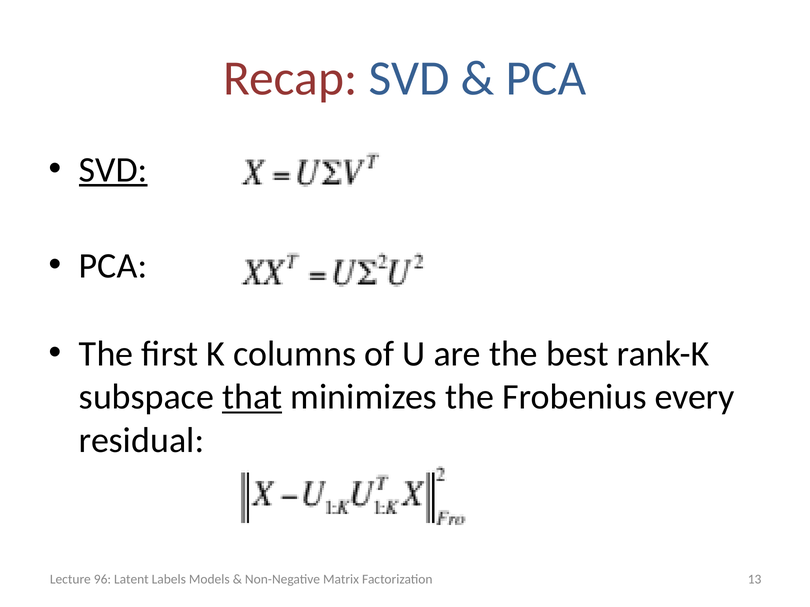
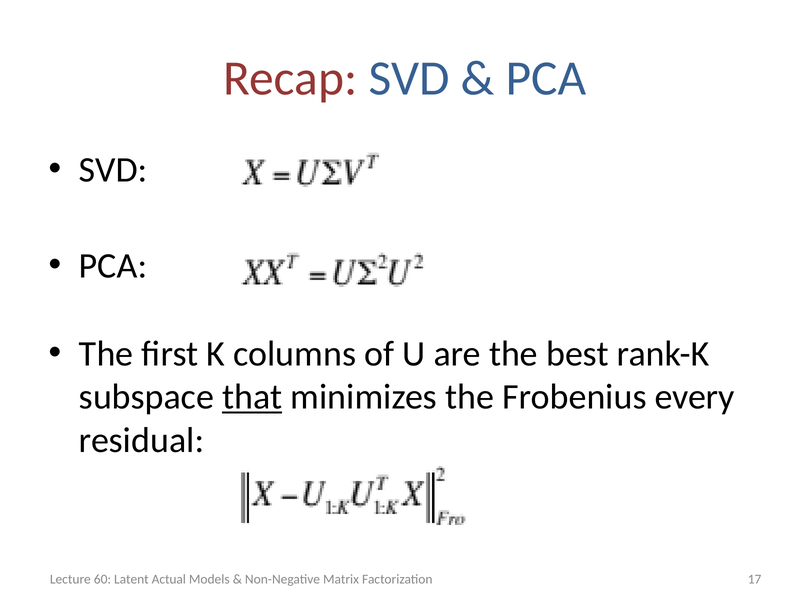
SVD at (113, 170) underline: present -> none
96: 96 -> 60
Labels: Labels -> Actual
13: 13 -> 17
